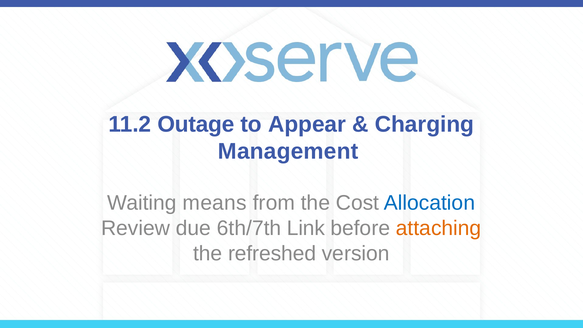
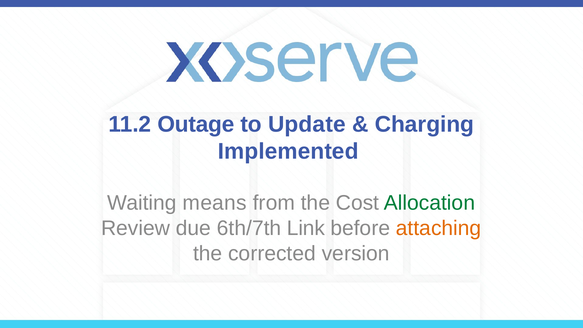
Appear: Appear -> Update
Management: Management -> Implemented
Allocation colour: blue -> green
refreshed: refreshed -> corrected
